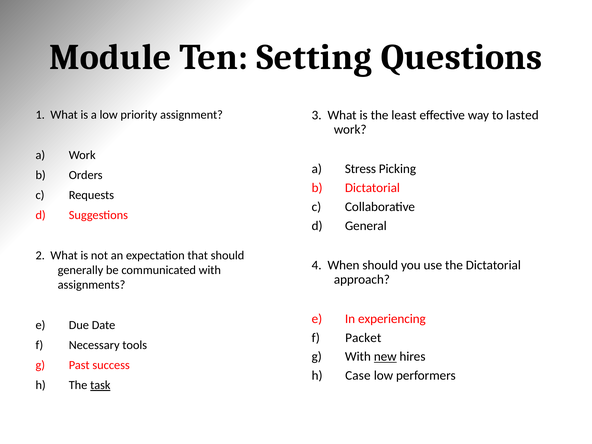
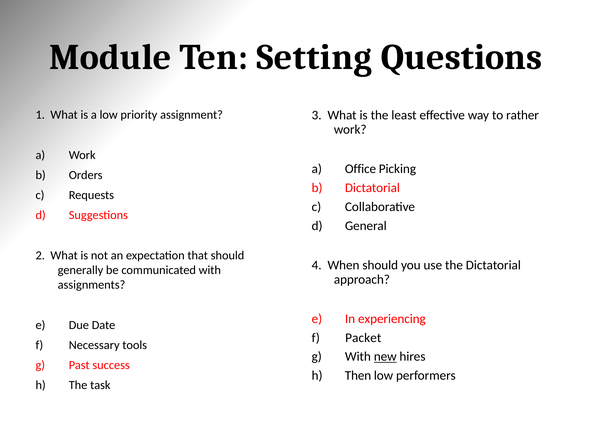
lasted: lasted -> rather
Stress: Stress -> Office
Case: Case -> Then
task underline: present -> none
